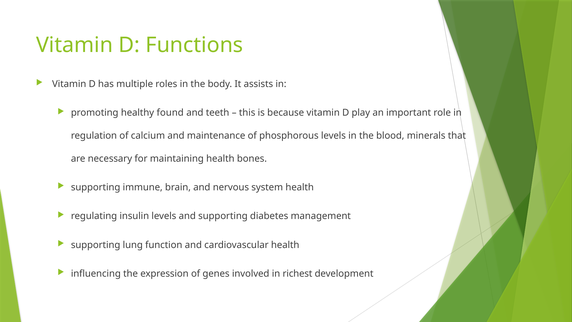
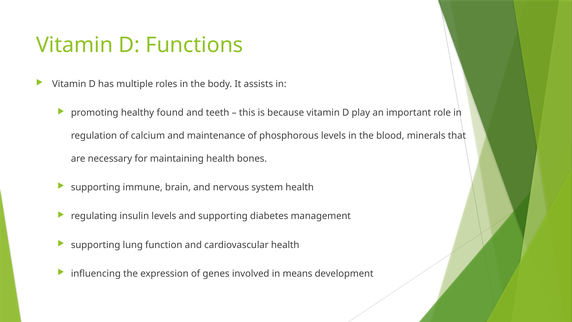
richest: richest -> means
